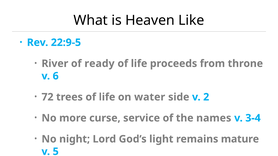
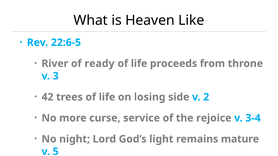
22:9-5: 22:9-5 -> 22:6-5
6: 6 -> 3
72: 72 -> 42
water: water -> losing
names: names -> rejoice
